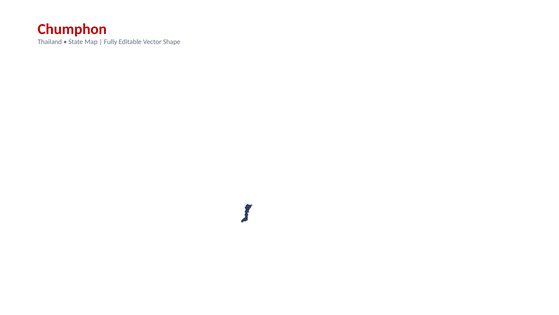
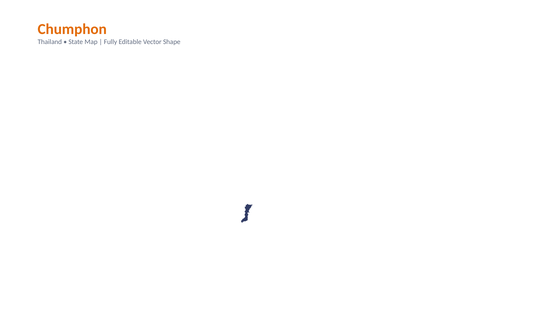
Chumphon colour: red -> orange
